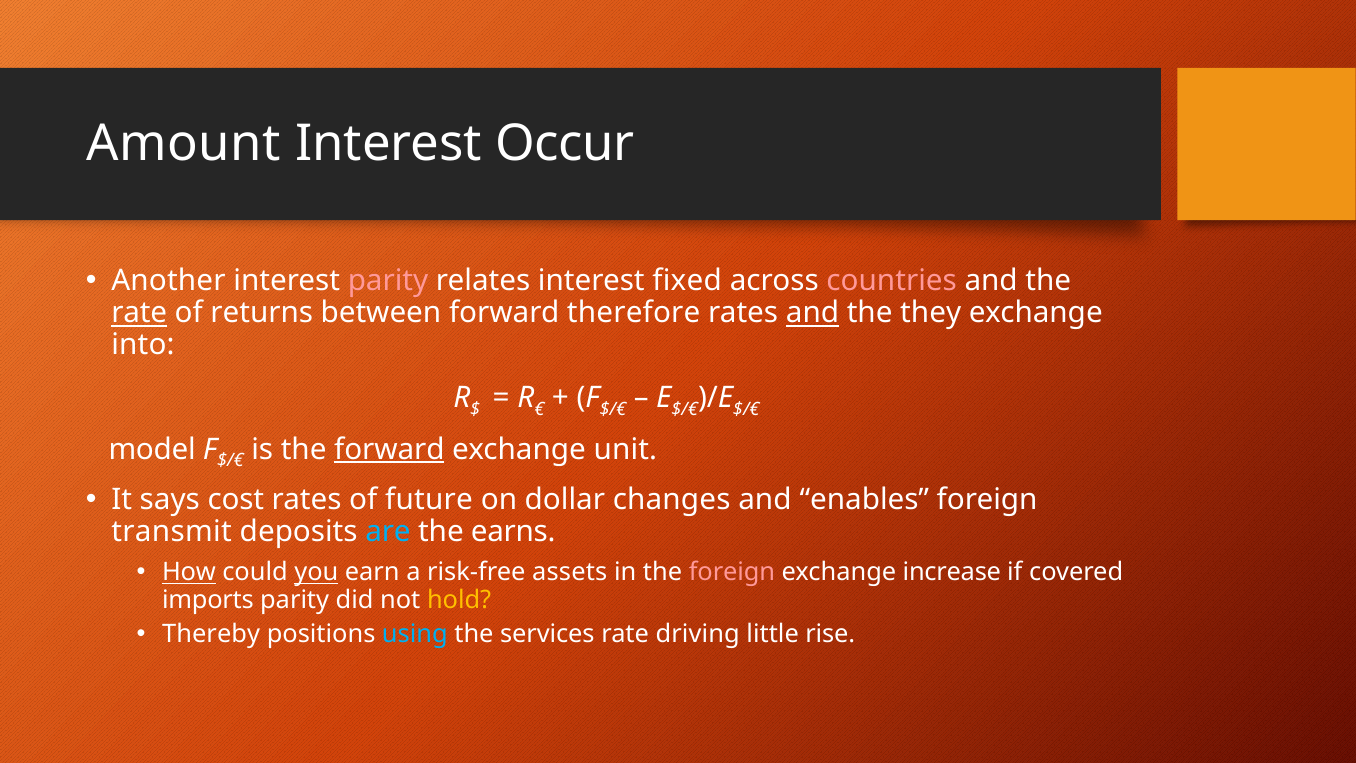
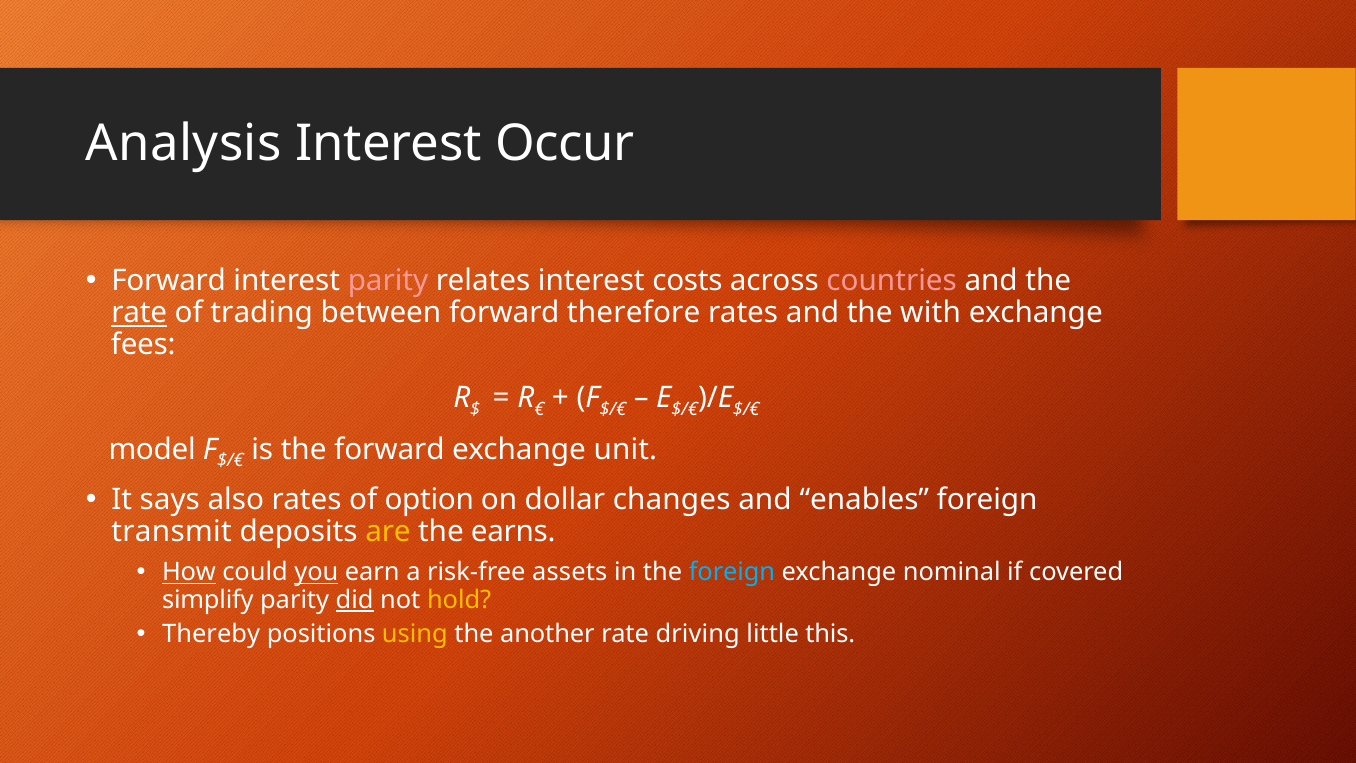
Amount: Amount -> Analysis
Another at (168, 281): Another -> Forward
fixed: fixed -> costs
returns: returns -> trading
and at (813, 313) underline: present -> none
they: they -> with
into: into -> fees
forward at (389, 449) underline: present -> none
cost: cost -> also
future: future -> option
are colour: light blue -> yellow
foreign at (732, 572) colour: pink -> light blue
increase: increase -> nominal
imports: imports -> simplify
did underline: none -> present
using colour: light blue -> yellow
services: services -> another
rise: rise -> this
